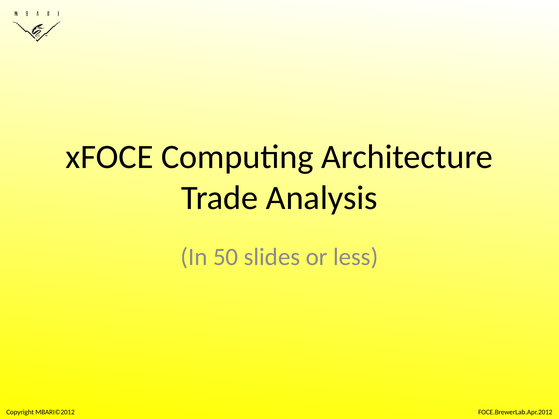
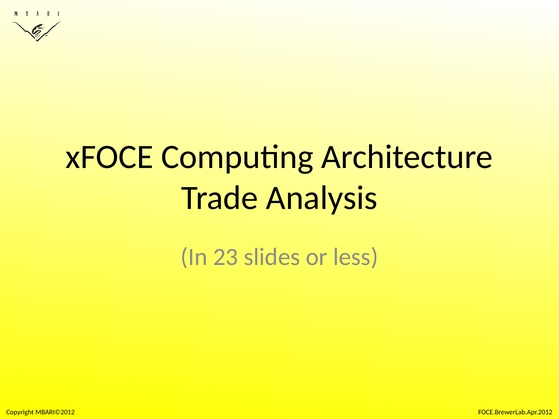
50: 50 -> 23
